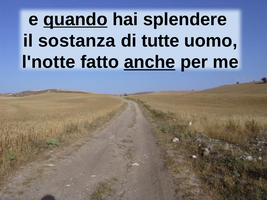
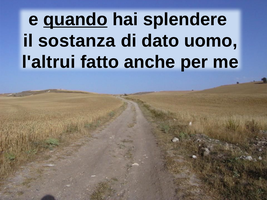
tutte: tutte -> dato
l'notte: l'notte -> l'altrui
anche underline: present -> none
